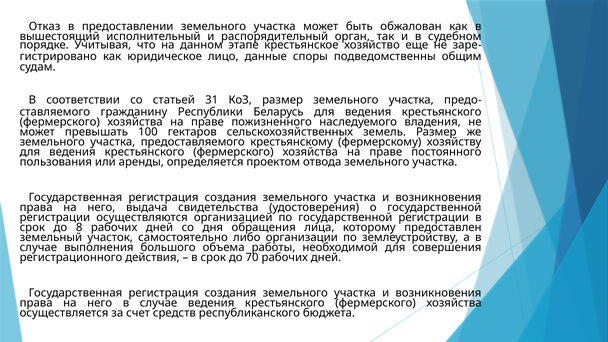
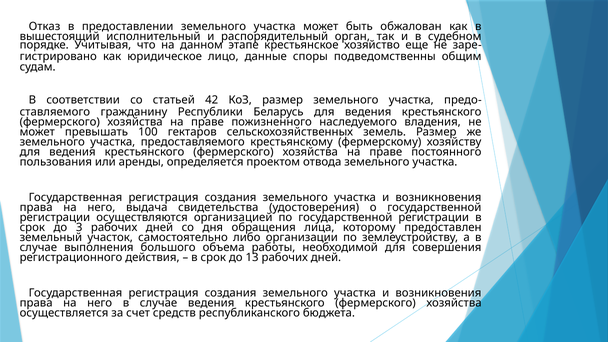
31: 31 -> 42
8: 8 -> 3
70: 70 -> 13
